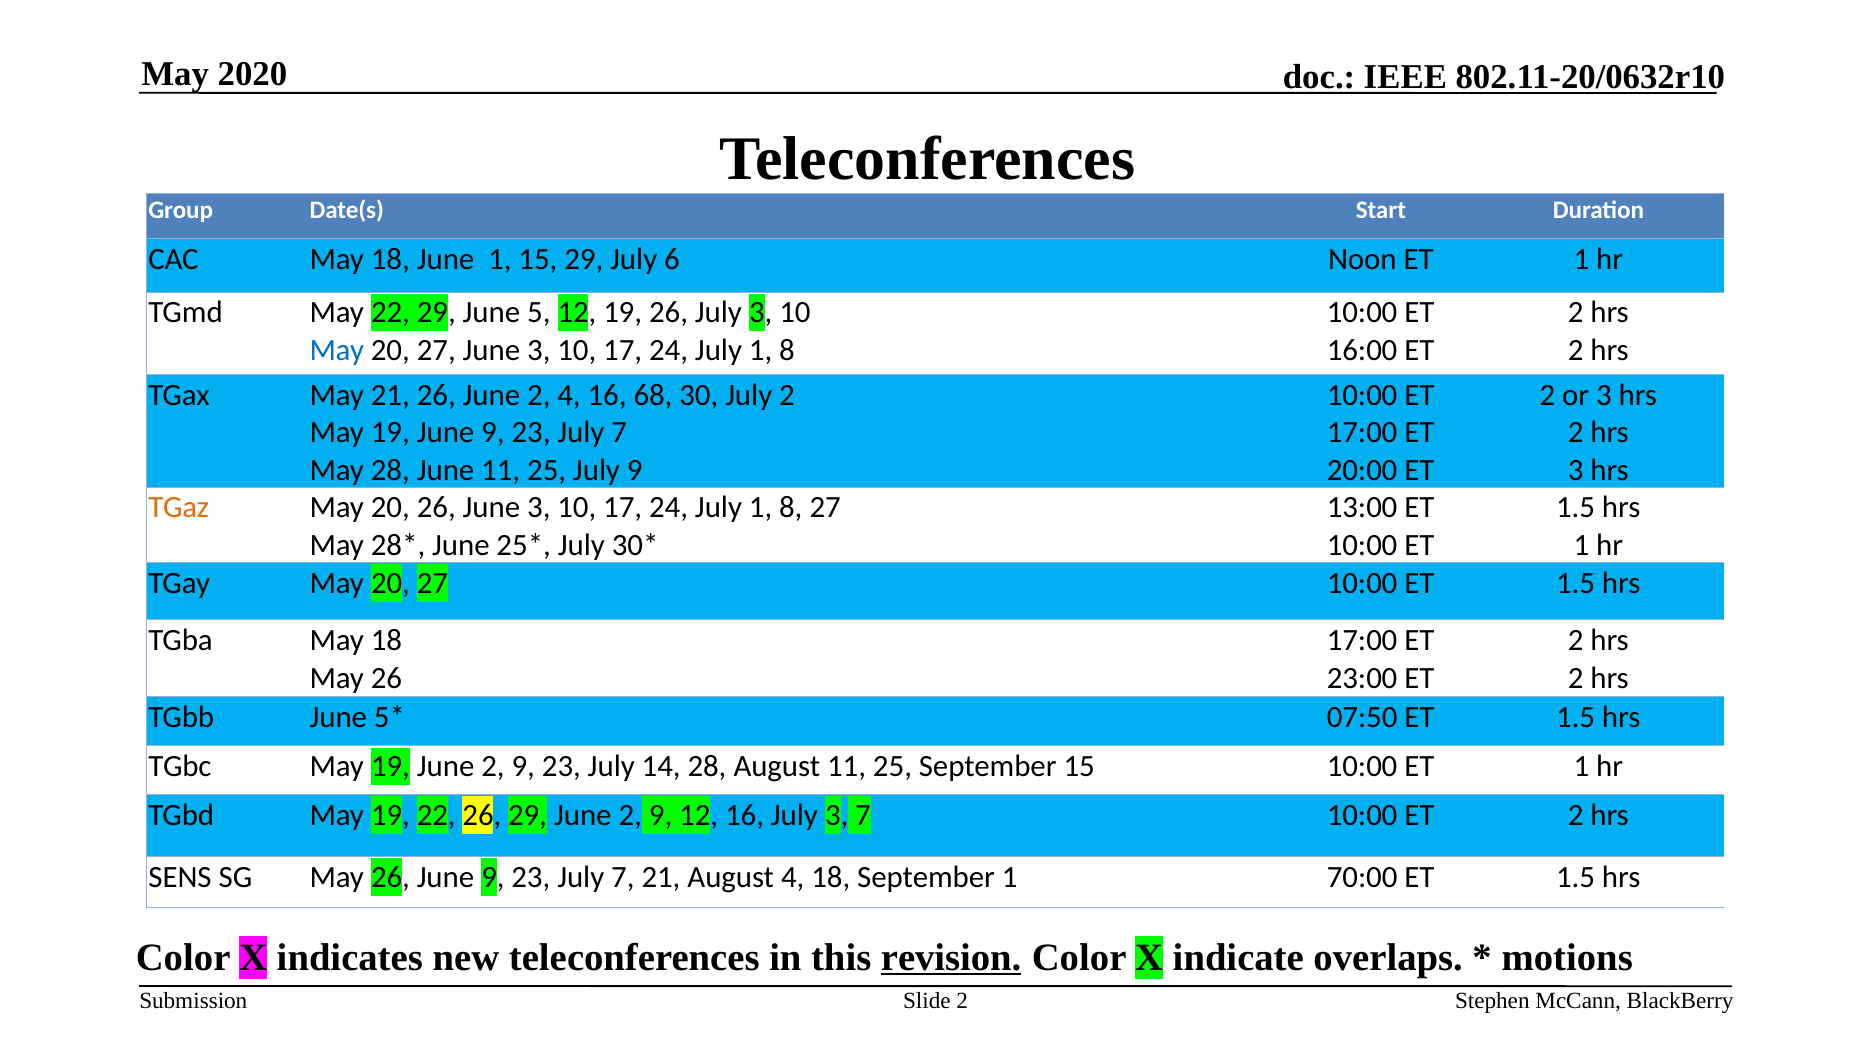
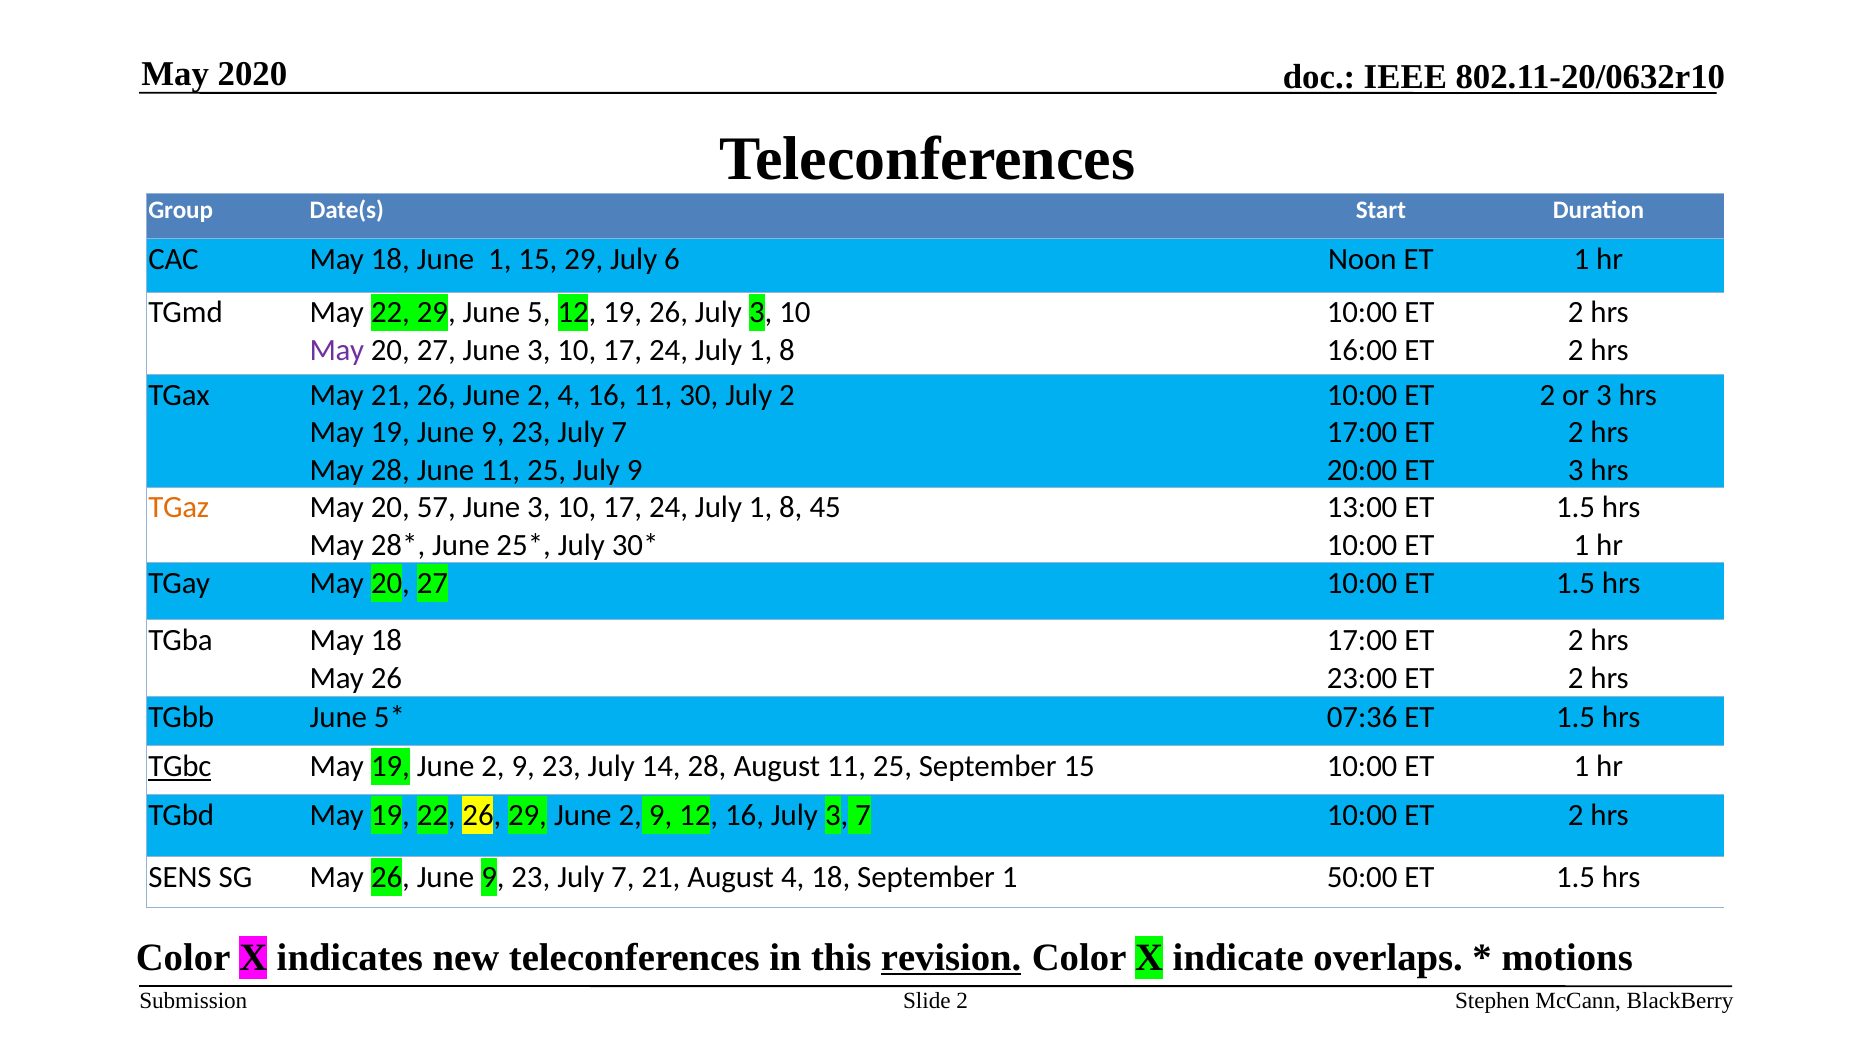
May at (337, 351) colour: blue -> purple
16 68: 68 -> 11
20 26: 26 -> 57
8 27: 27 -> 45
07:50: 07:50 -> 07:36
TGbc underline: none -> present
70:00: 70:00 -> 50:00
